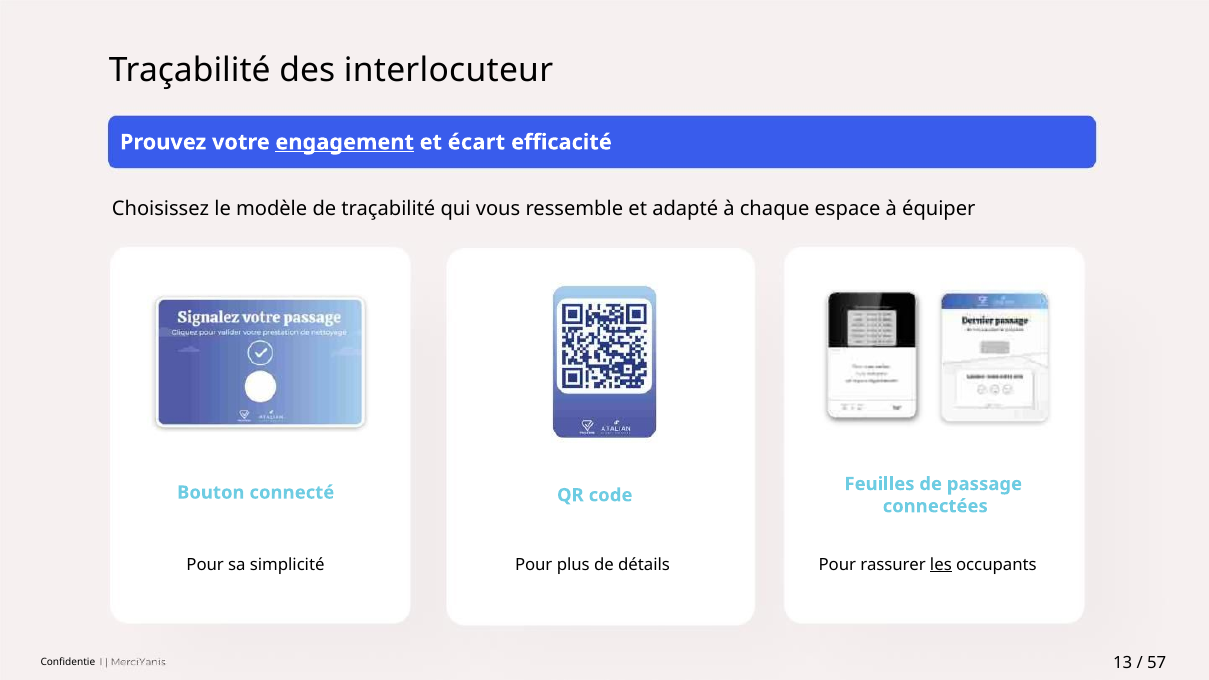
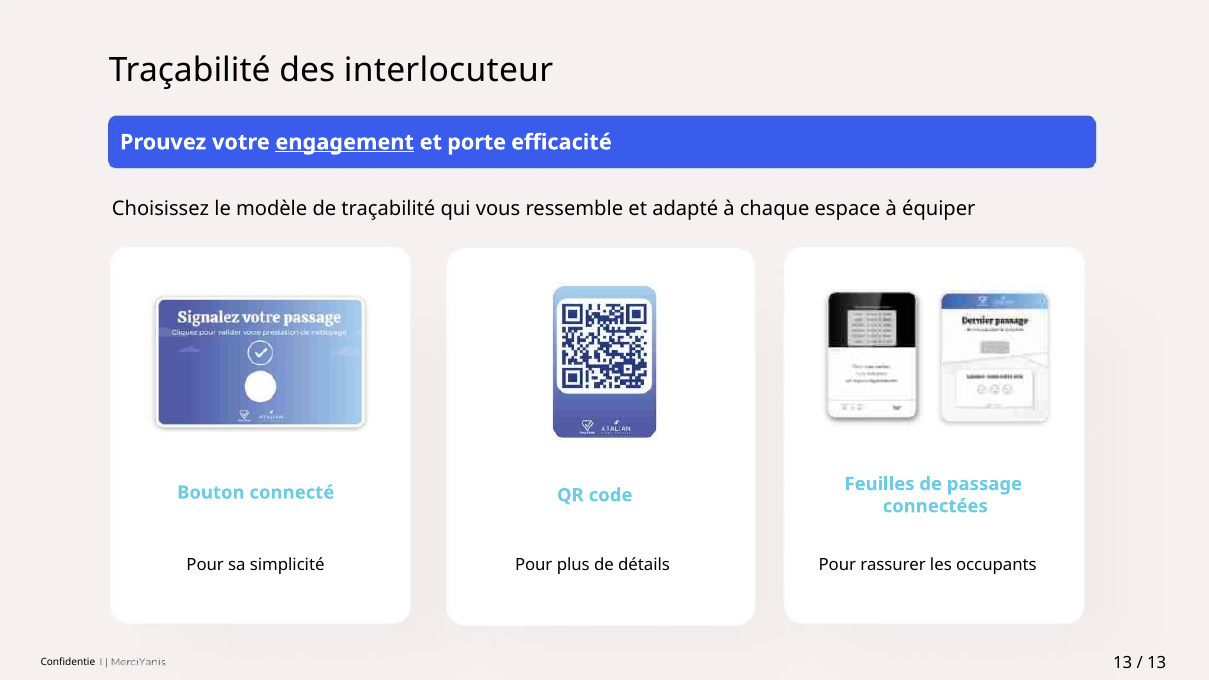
écart: écart -> porte
les underline: present -> none
57 at (1157, 663): 57 -> 13
